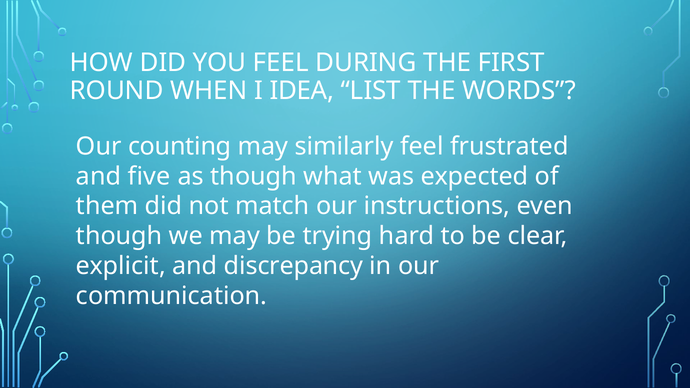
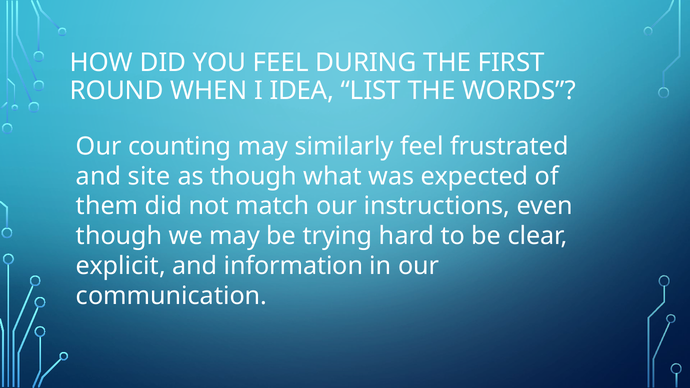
five: five -> site
discrepancy: discrepancy -> information
